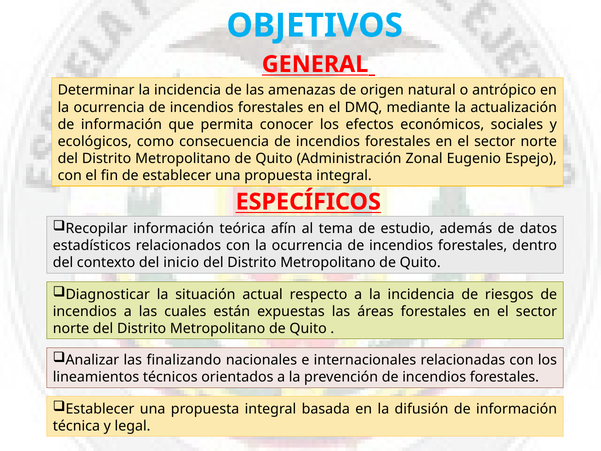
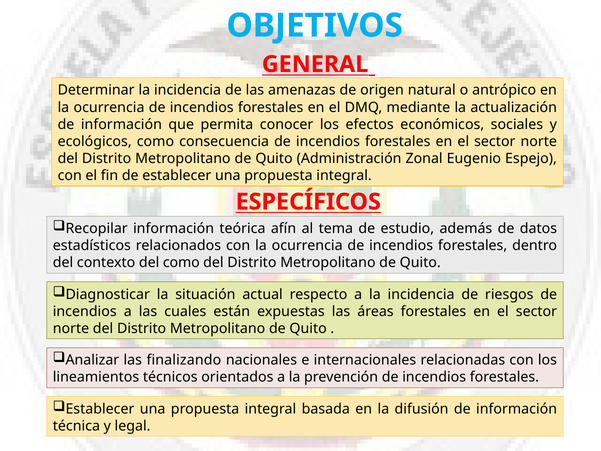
del inicio: inicio -> como
